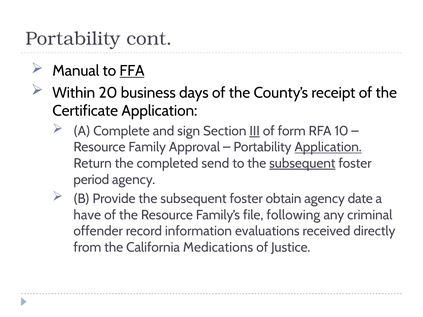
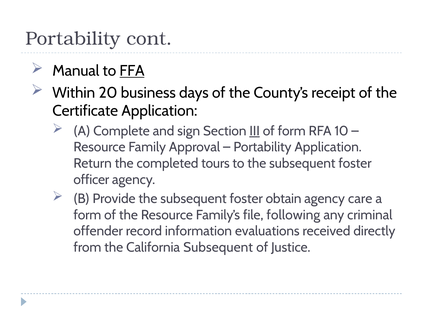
Application at (328, 147) underline: present -> none
send: send -> tours
subsequent at (302, 164) underline: present -> none
period: period -> officer
date: date -> care
have at (87, 215): have -> form
California Medications: Medications -> Subsequent
